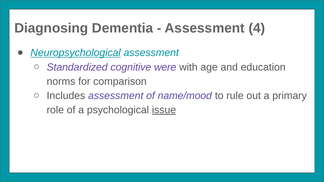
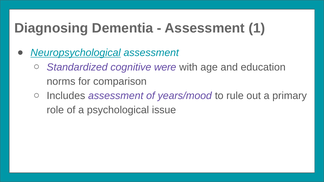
4: 4 -> 1
name/mood: name/mood -> years/mood
issue underline: present -> none
